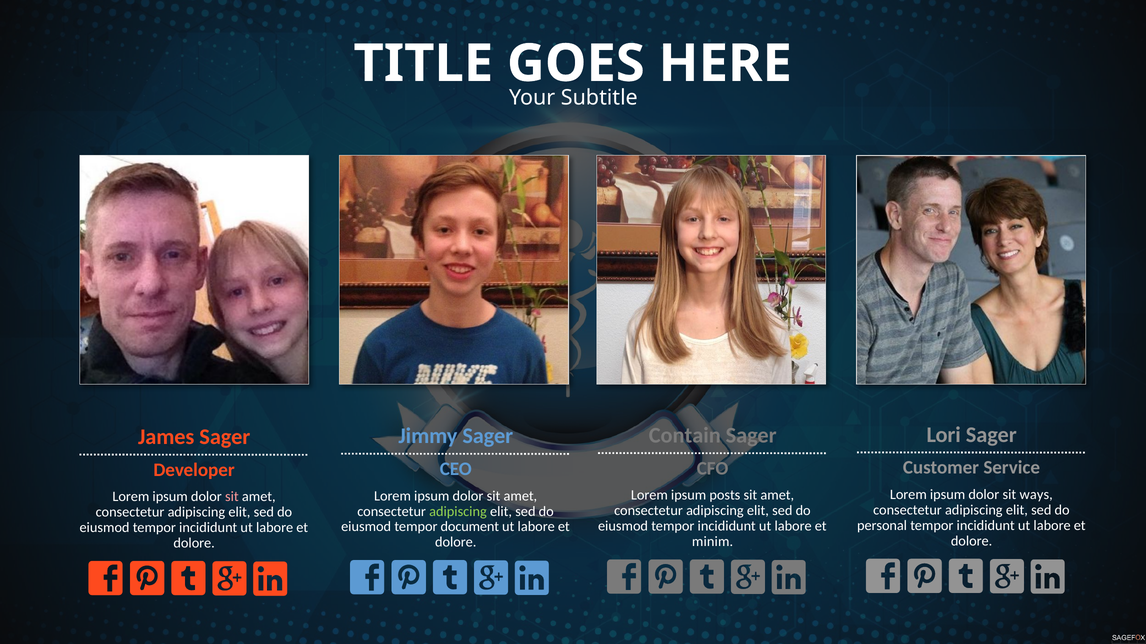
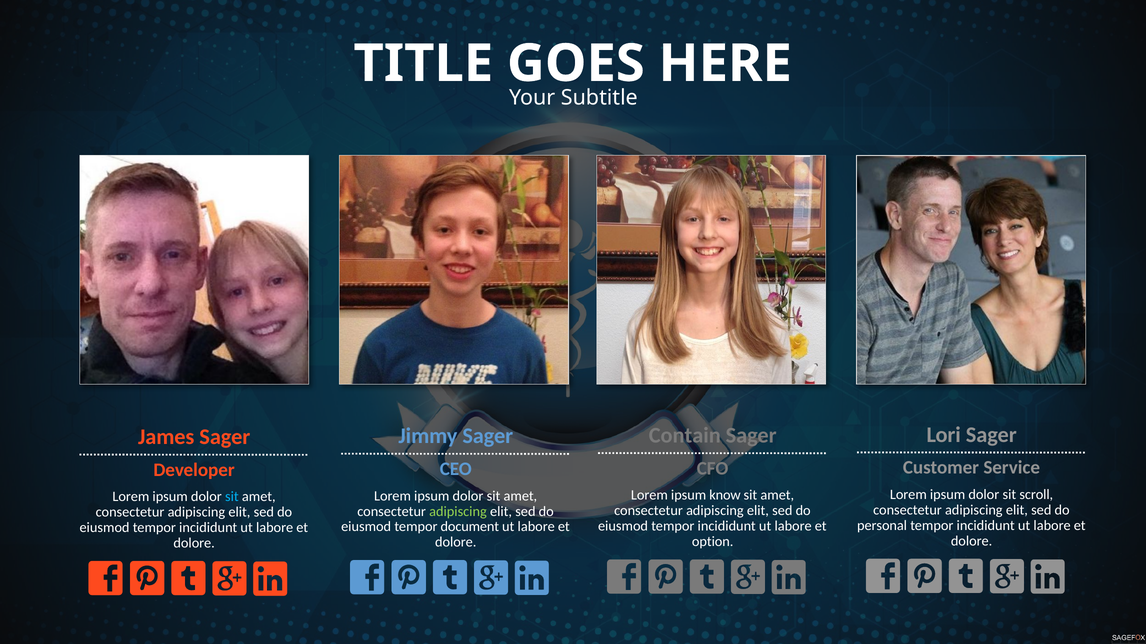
ways: ways -> scroll
posts: posts -> know
sit at (232, 497) colour: pink -> light blue
minim: minim -> option
